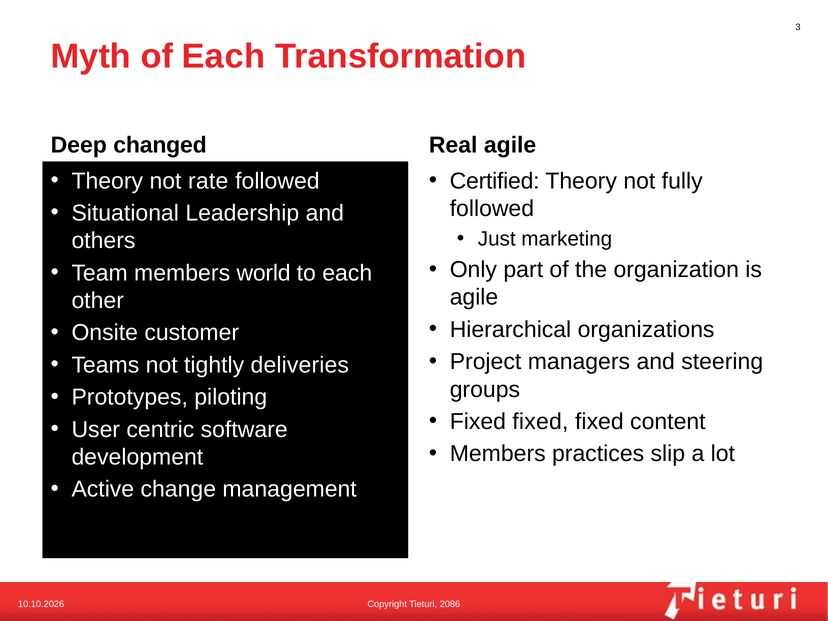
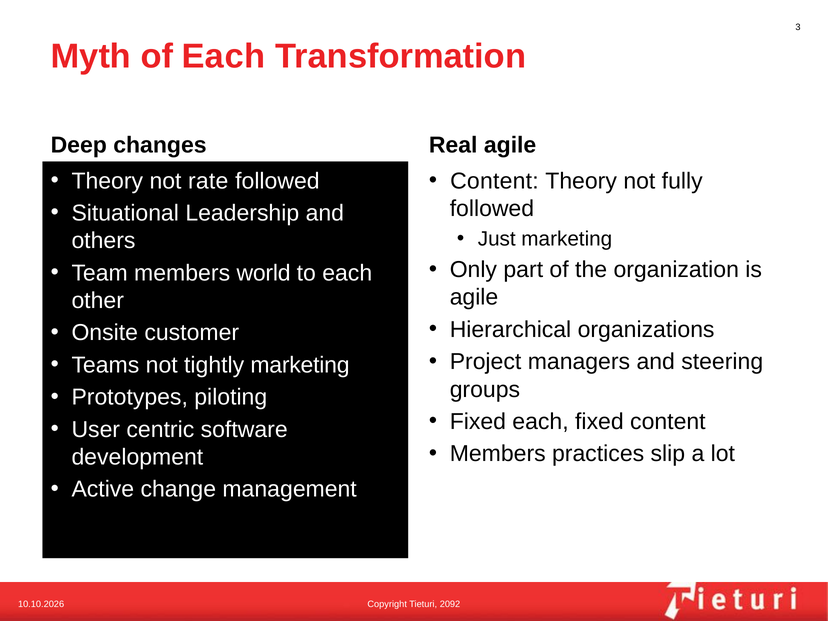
changed: changed -> changes
Certified at (495, 181): Certified -> Content
tightly deliveries: deliveries -> marketing
fixed at (540, 422): fixed -> each
2086: 2086 -> 2092
